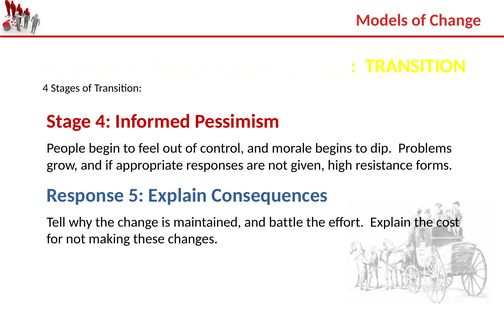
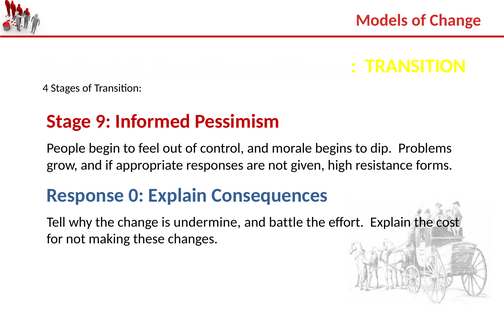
Stage 4: 4 -> 9
5: 5 -> 0
maintained: maintained -> undermine
